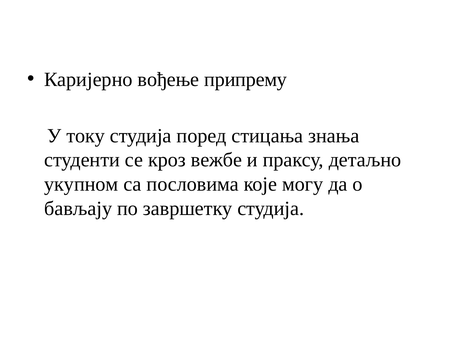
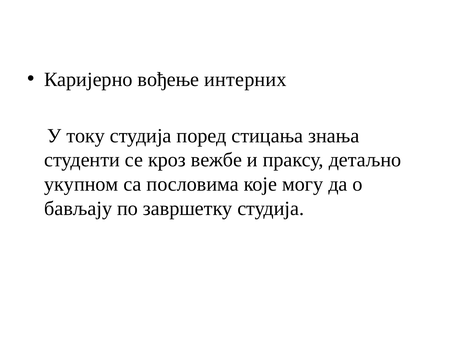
припрему: припрему -> интерних
